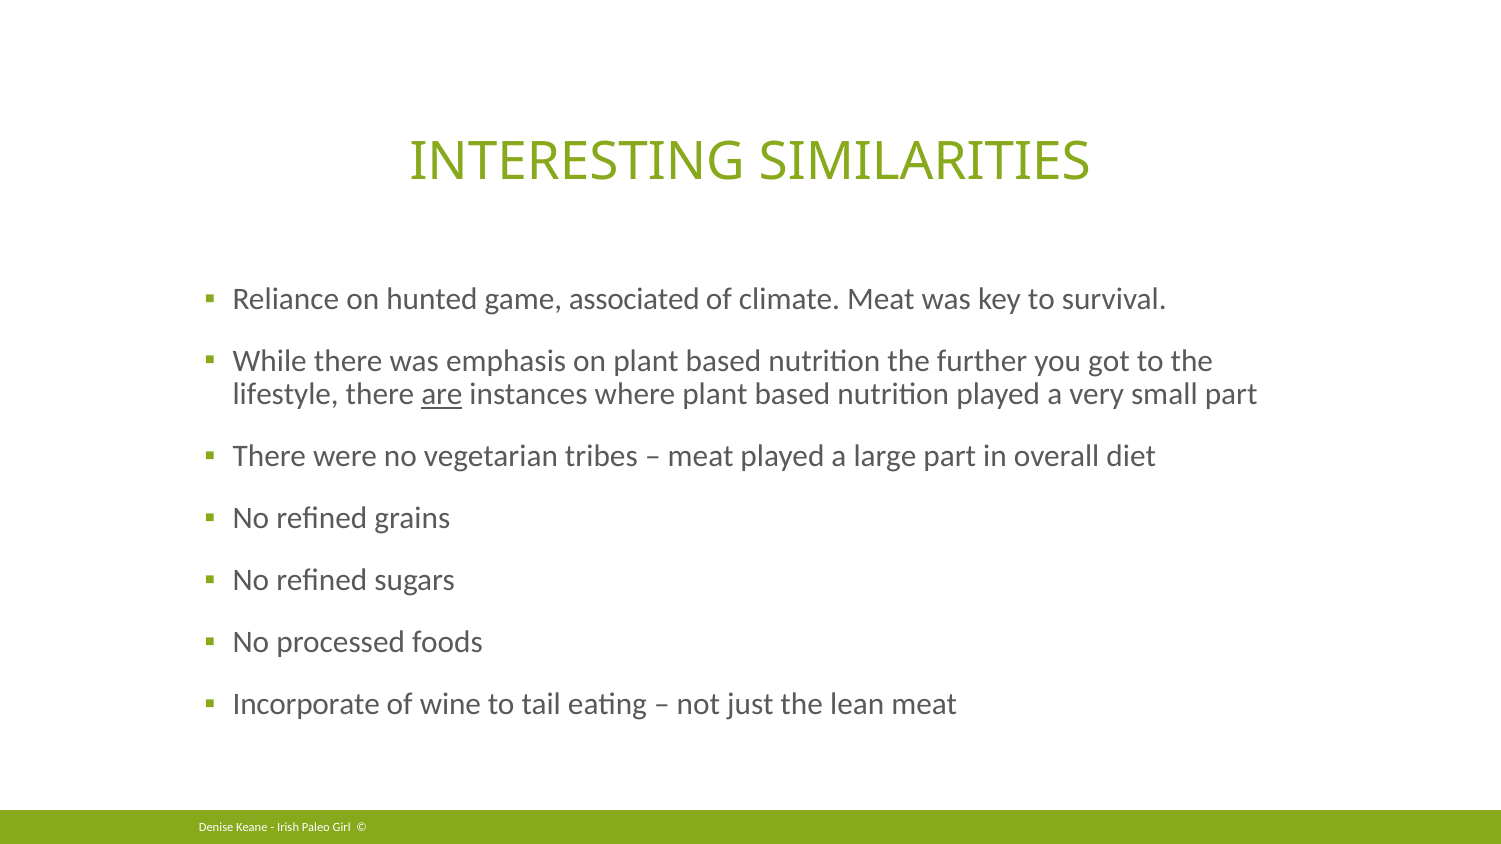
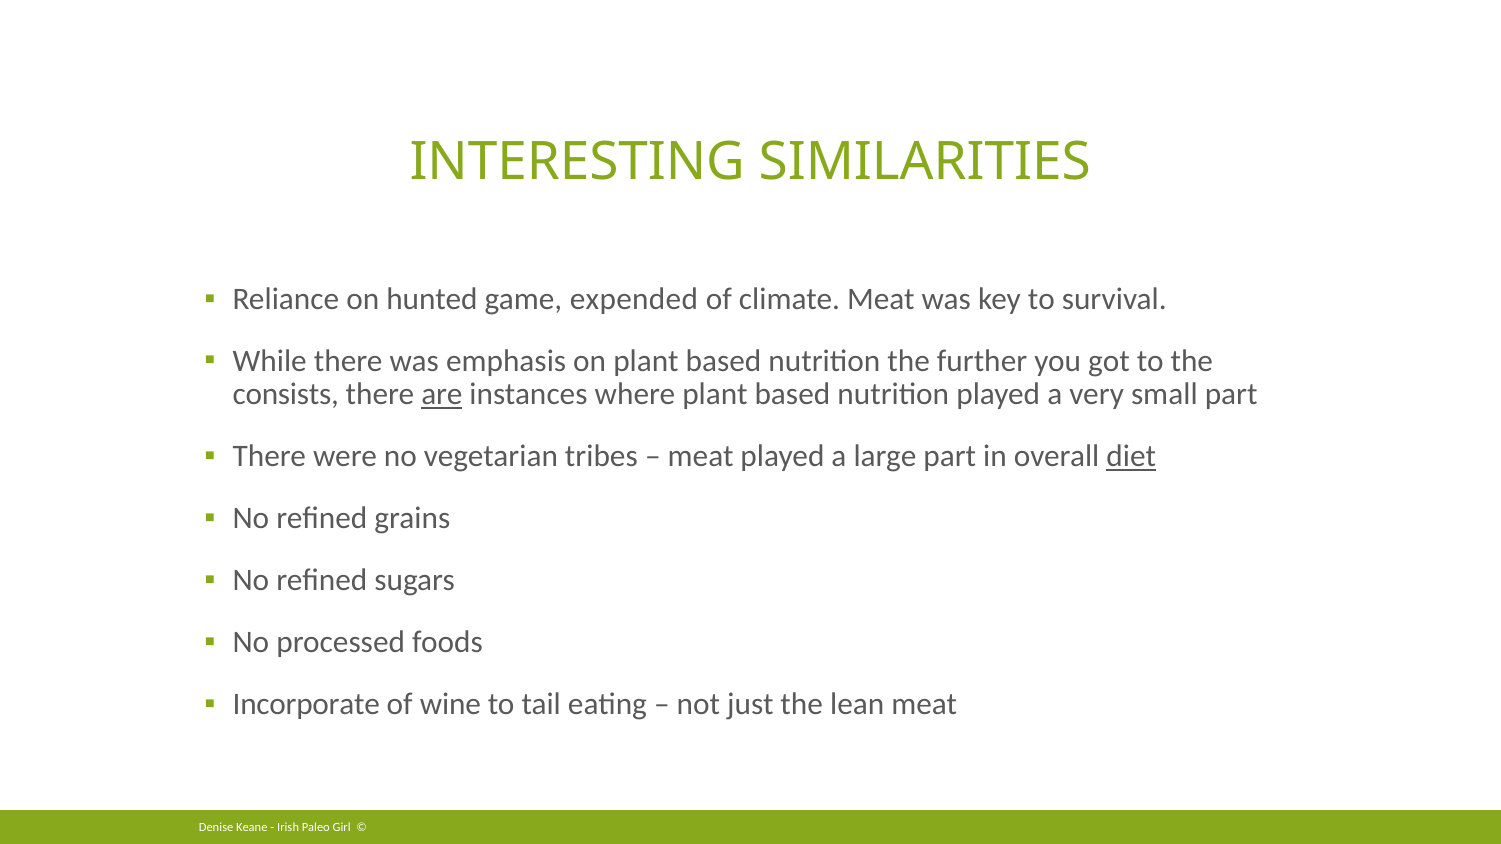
associated: associated -> expended
lifestyle: lifestyle -> consists
diet underline: none -> present
